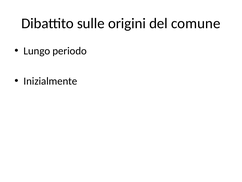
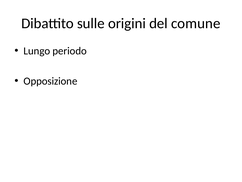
Inizialmente: Inizialmente -> Opposizione
